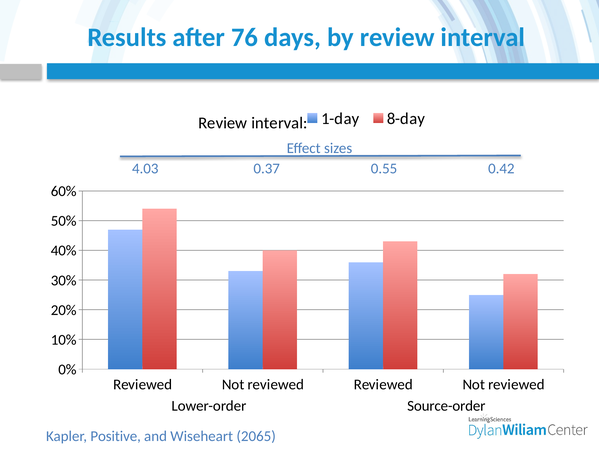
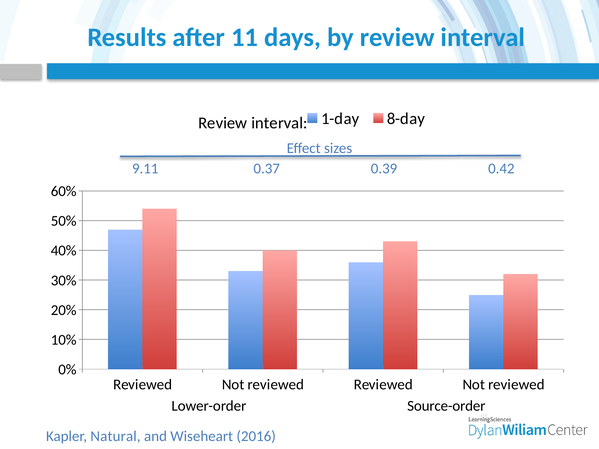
76: 76 -> 11
4.03: 4.03 -> 9.11
0.55: 0.55 -> 0.39
Positive: Positive -> Natural
2065: 2065 -> 2016
